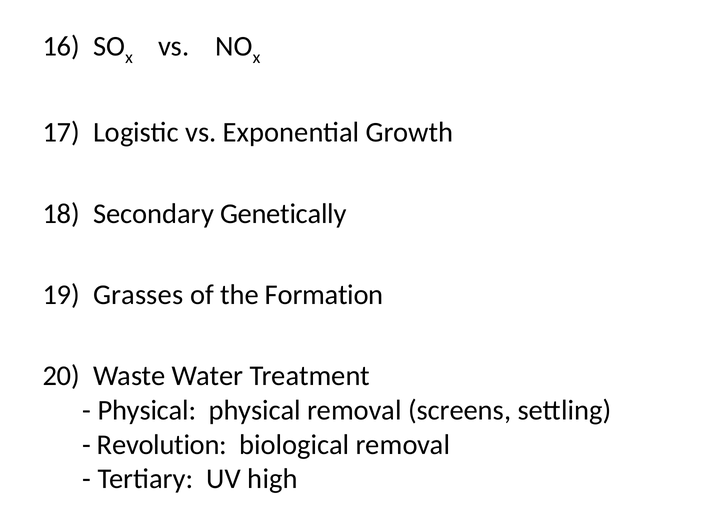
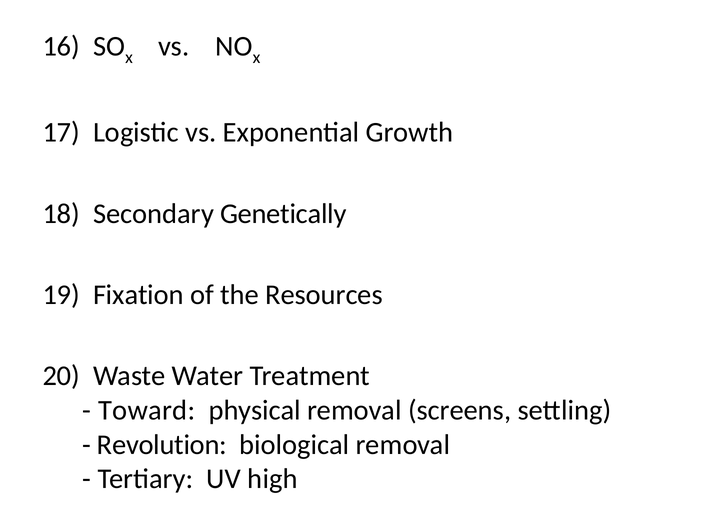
Grasses: Grasses -> Fixation
Formation: Formation -> Resources
Physical at (147, 410): Physical -> Toward
